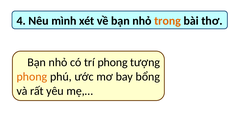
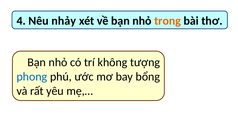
mình: mình -> nhảy
trí phong: phong -> không
phong at (32, 77) colour: orange -> blue
